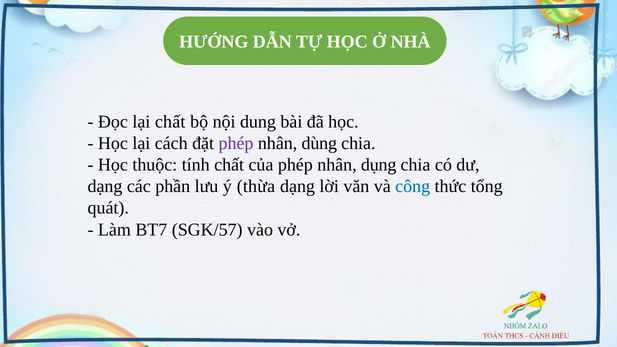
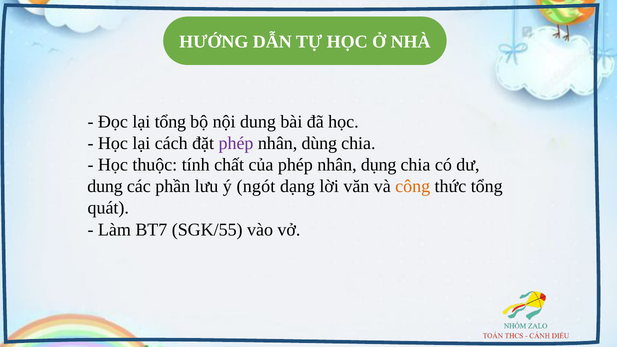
lại chất: chất -> tổng
dạng at (105, 186): dạng -> dung
thừa: thừa -> ngót
công colour: blue -> orange
SGK/57: SGK/57 -> SGK/55
